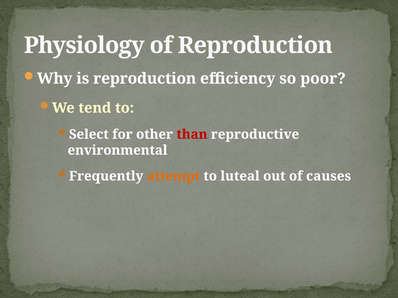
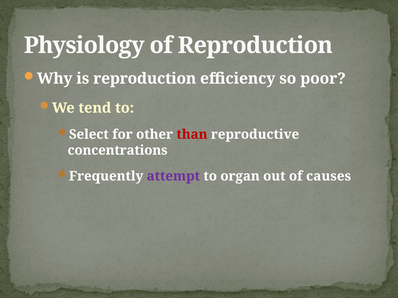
environmental: environmental -> concentrations
attempt colour: orange -> purple
luteal: luteal -> organ
